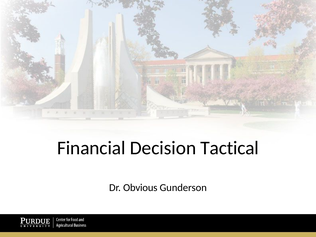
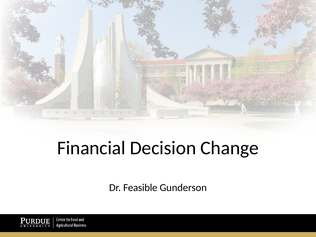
Tactical: Tactical -> Change
Obvious: Obvious -> Feasible
